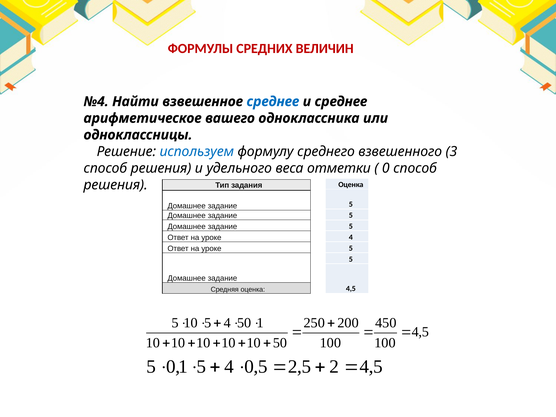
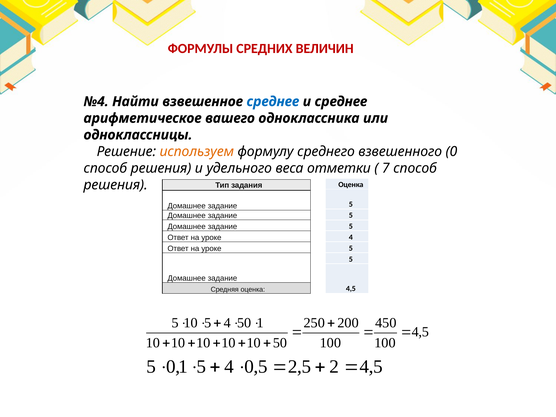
используем colour: blue -> orange
взвешенного 3: 3 -> 0
0 at (386, 168): 0 -> 7
